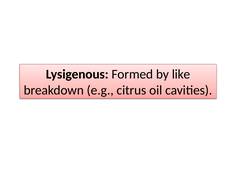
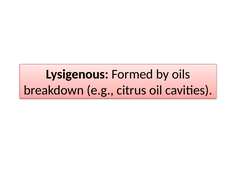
like: like -> oils
